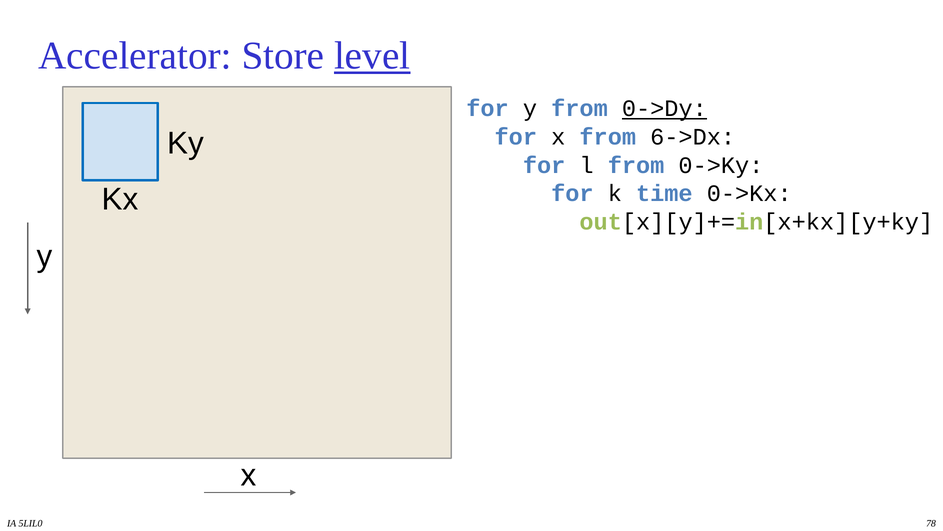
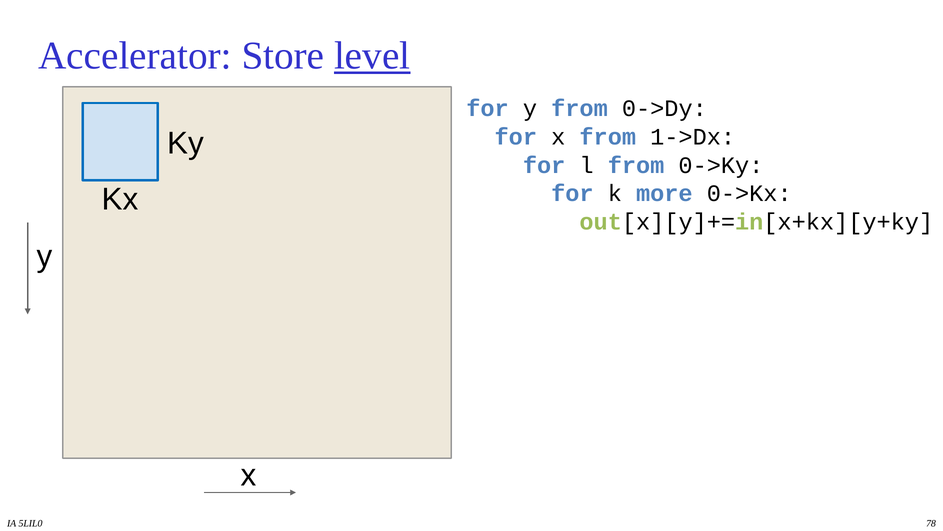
0->Dy underline: present -> none
6->Dx: 6->Dx -> 1->Dx
time: time -> more
